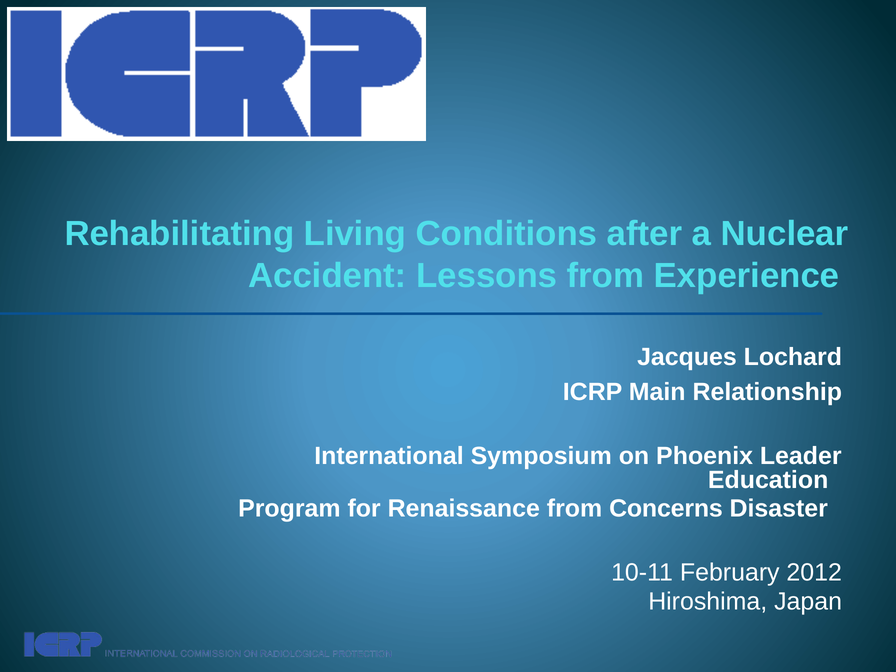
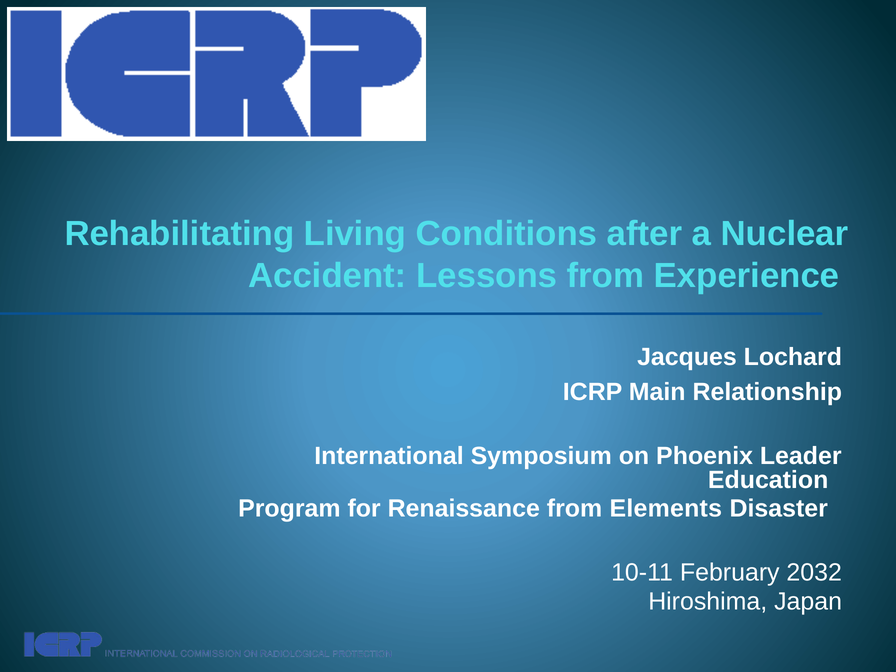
Concerns: Concerns -> Elements
2012: 2012 -> 2032
